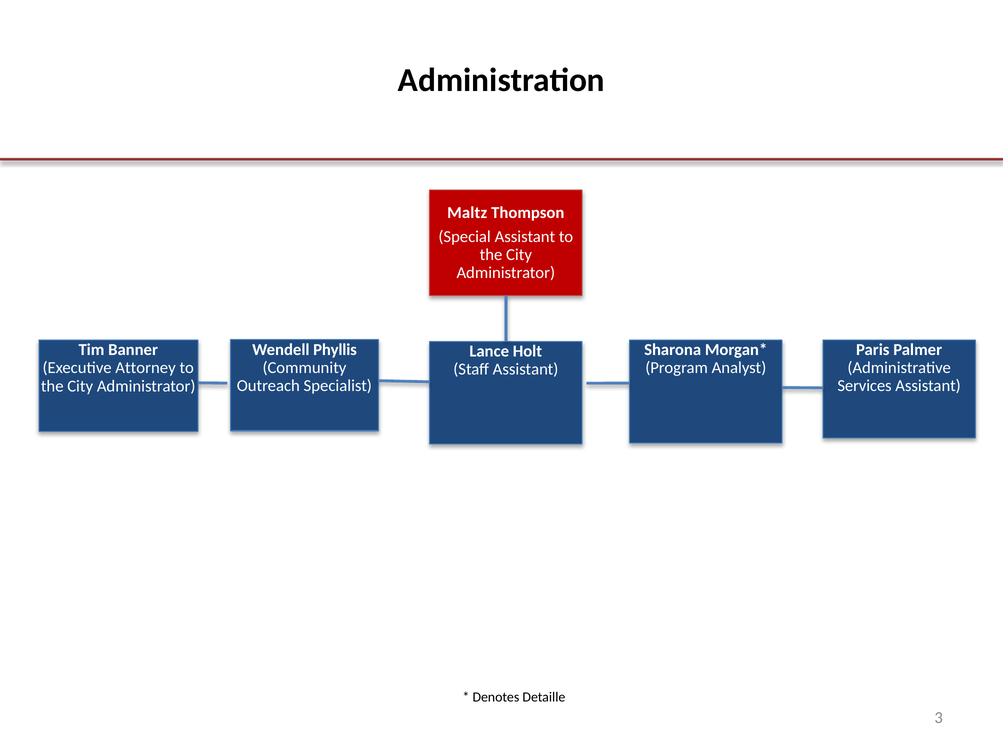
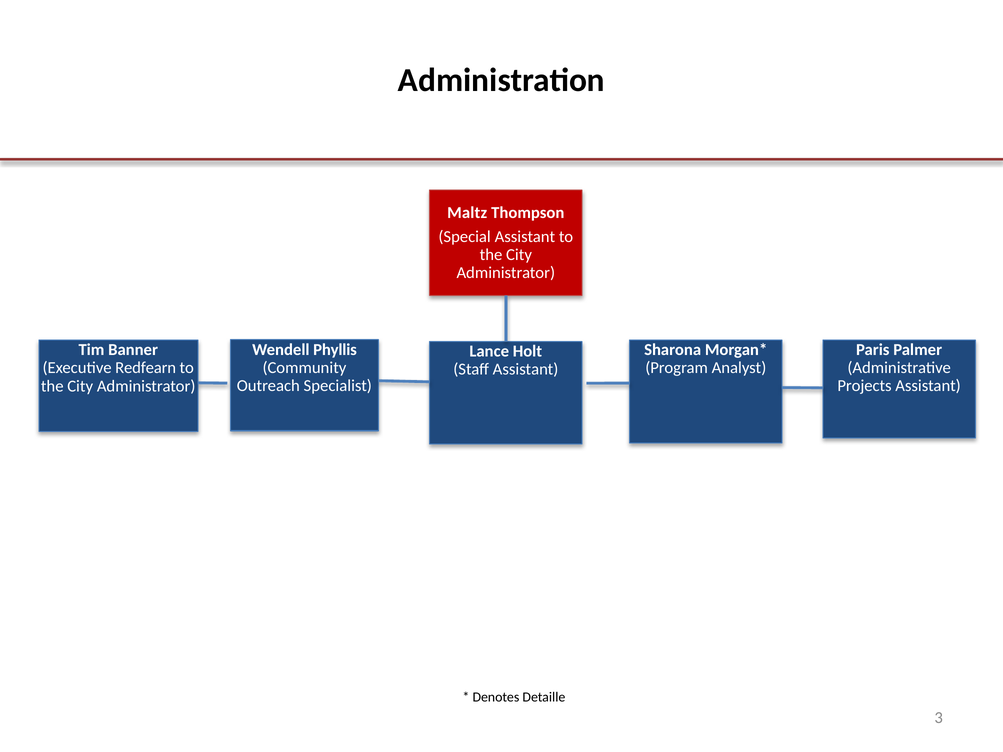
Attorney: Attorney -> Redfearn
Services: Services -> Projects
